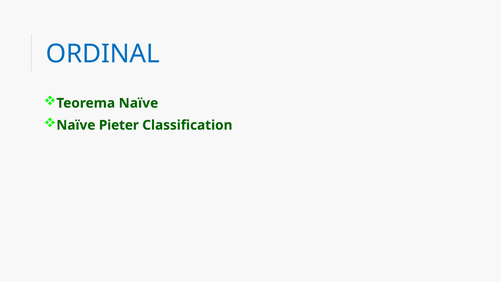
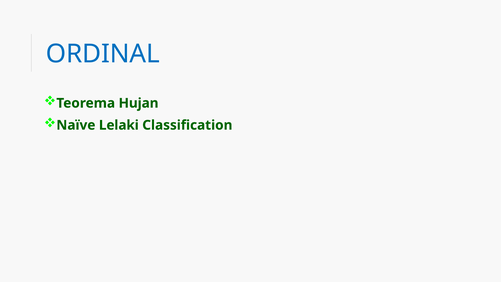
Teorema Naïve: Naïve -> Hujan
Pieter: Pieter -> Lelaki
